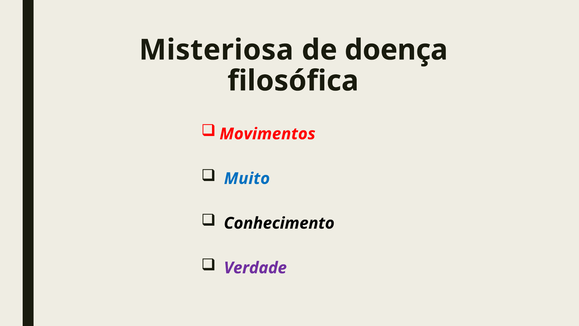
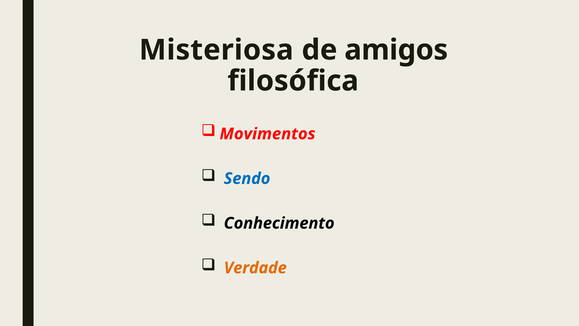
doença: doença -> amigos
Muito: Muito -> Sendo
Verdade colour: purple -> orange
